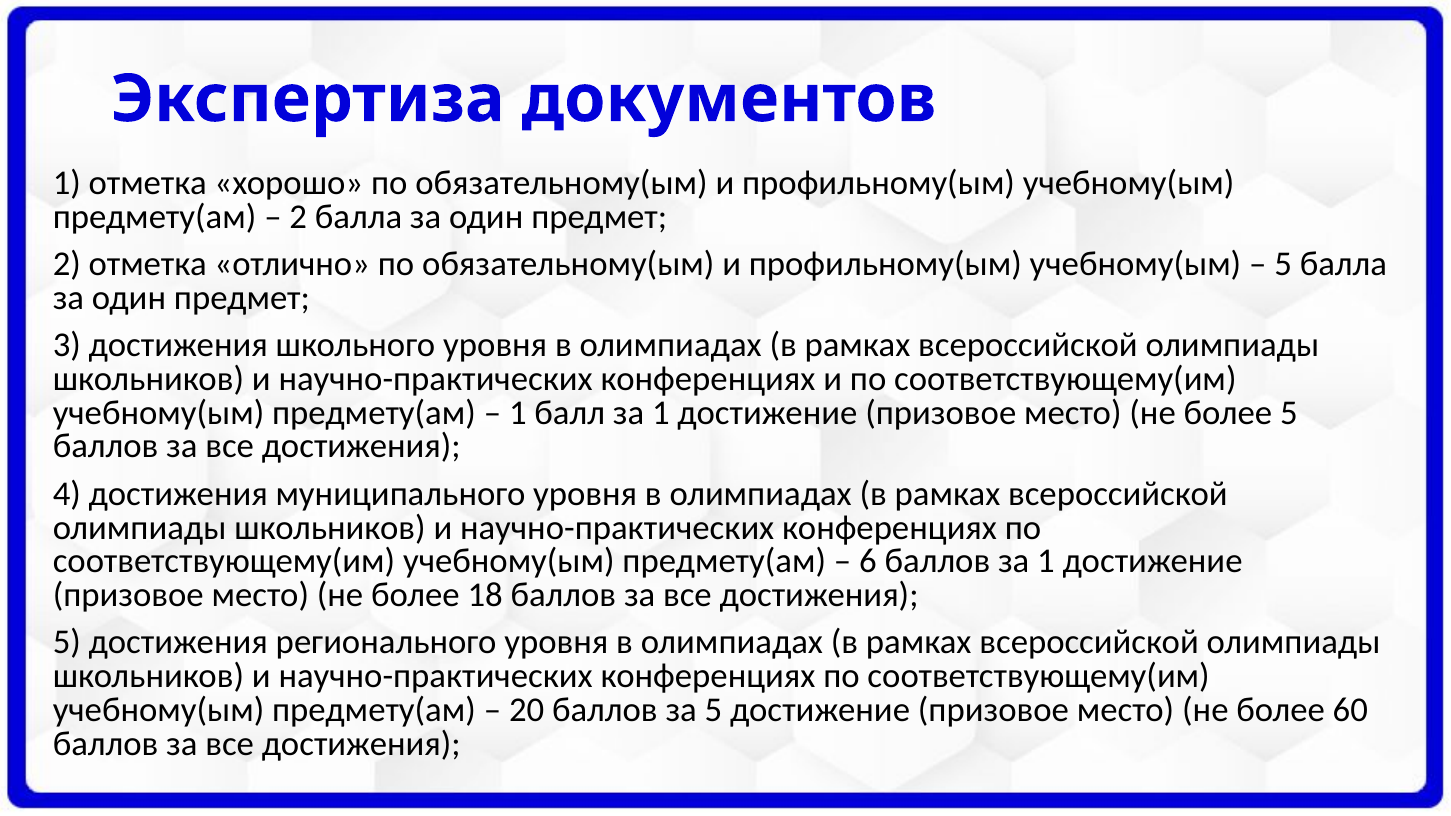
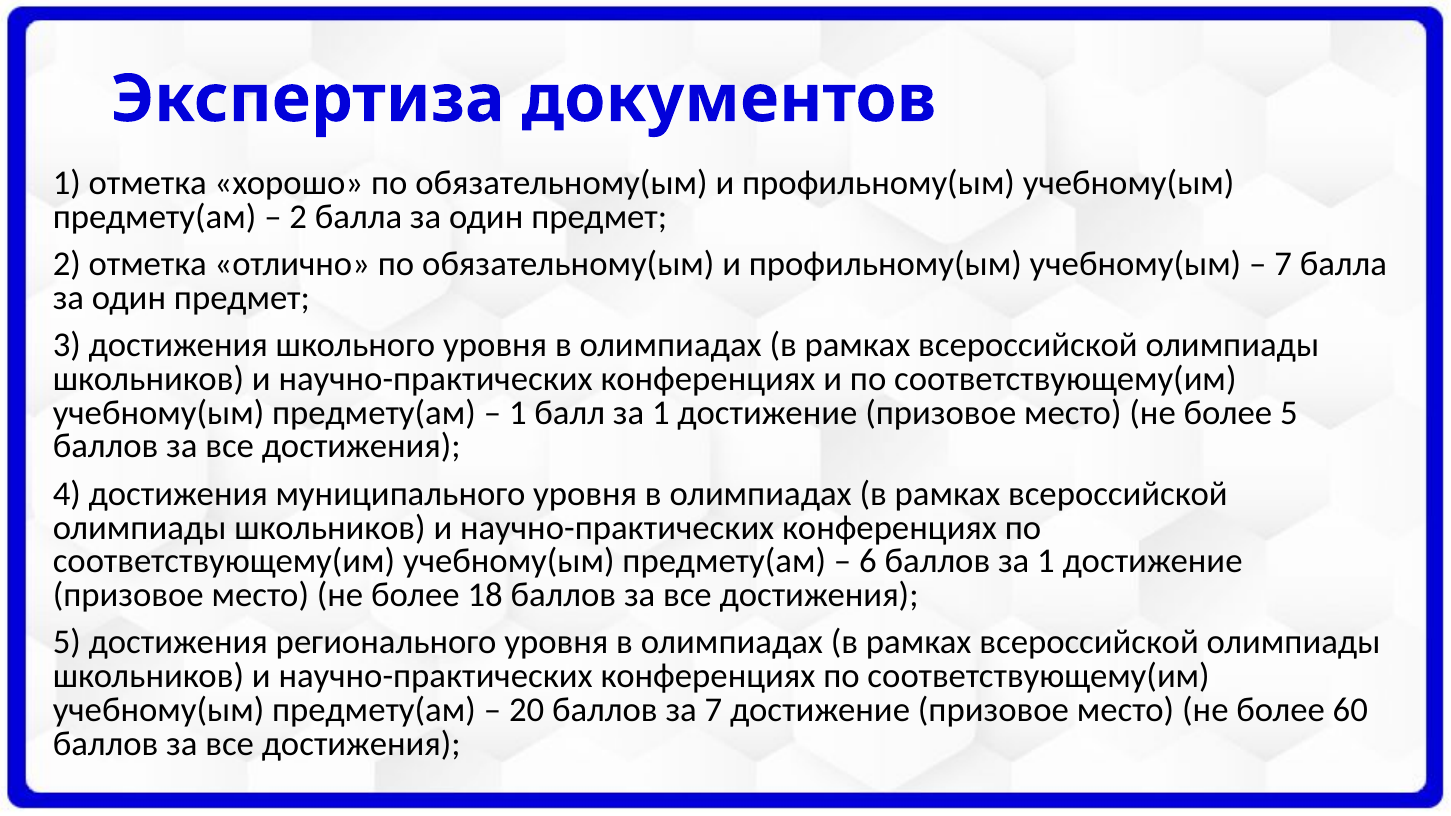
5 at (1283, 264): 5 -> 7
за 5: 5 -> 7
